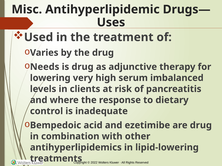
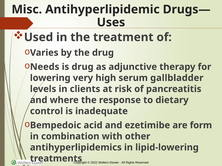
imbalanced: imbalanced -> gallbladder
are drug: drug -> form
